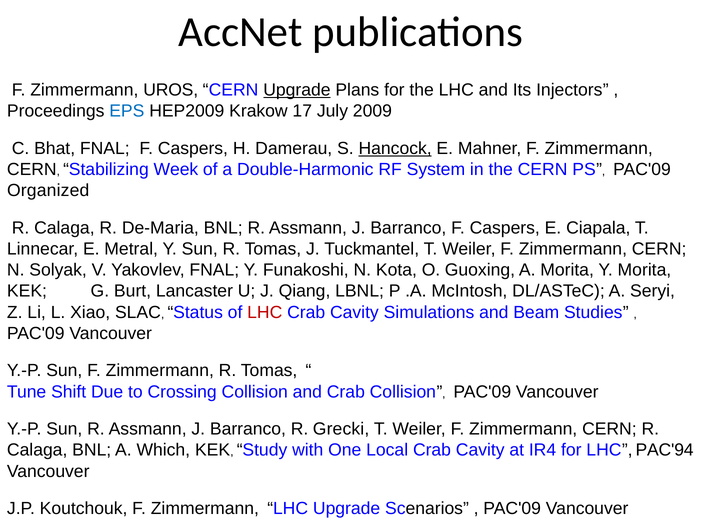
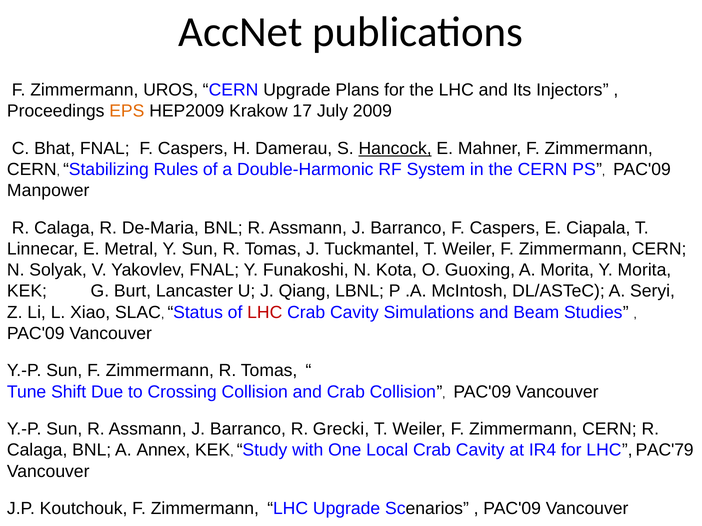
Upgrade at (297, 90) underline: present -> none
EPS colour: blue -> orange
Week: Week -> Rules
Organized: Organized -> Manpower
Which: Which -> Annex
PAC'94: PAC'94 -> PAC'79
